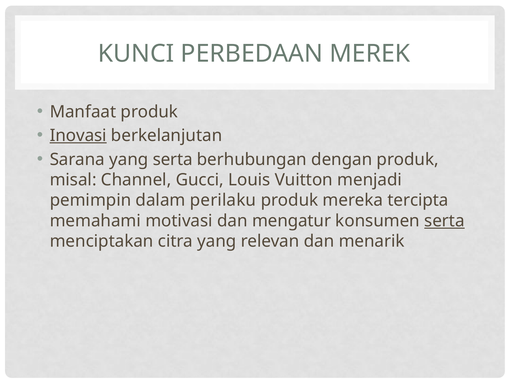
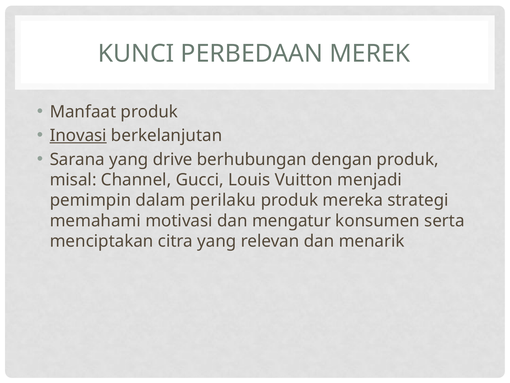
yang serta: serta -> drive
tercipta: tercipta -> strategi
serta at (444, 220) underline: present -> none
